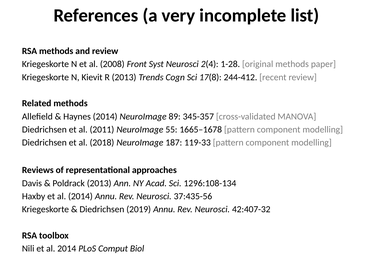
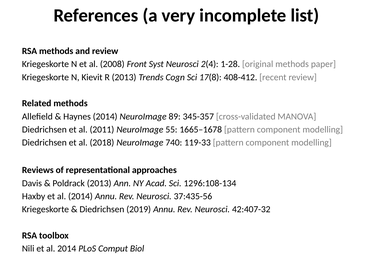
244-412: 244-412 -> 408-412
187: 187 -> 740
